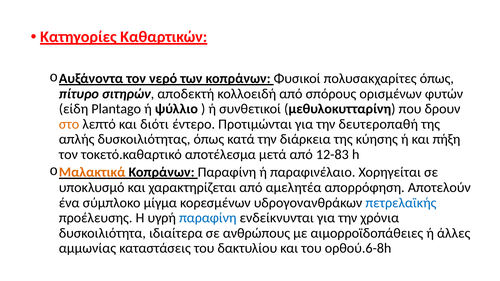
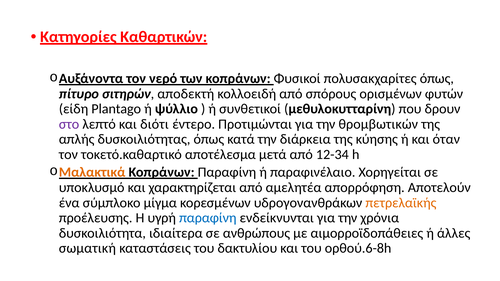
στο colour: orange -> purple
δευτεροπαθή: δευτεροπαθή -> θρομβωτικών
πήξη: πήξη -> όταν
12-83: 12-83 -> 12-34
πετρελαϊκής colour: blue -> orange
αμμωνίας: αμμωνίας -> σωματική
